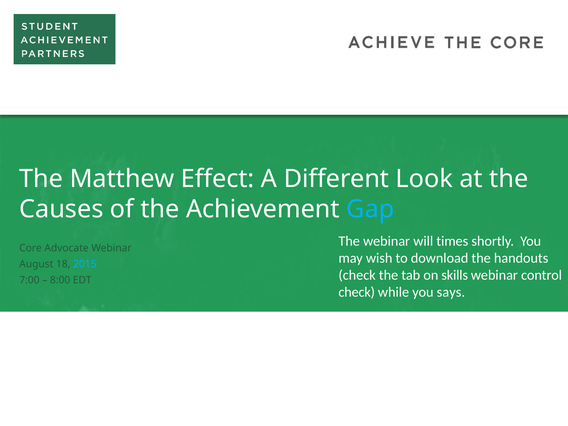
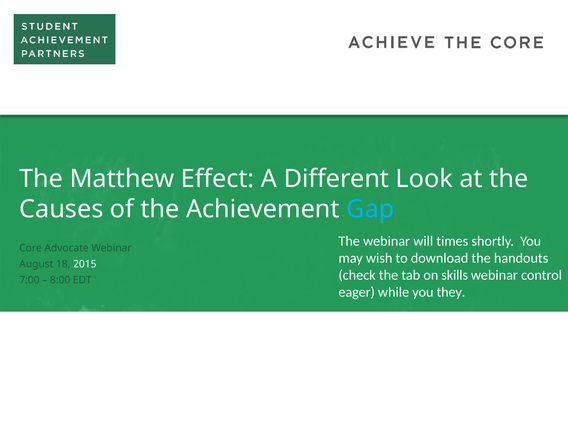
2015 colour: light blue -> white
check at (357, 292): check -> eager
says: says -> they
